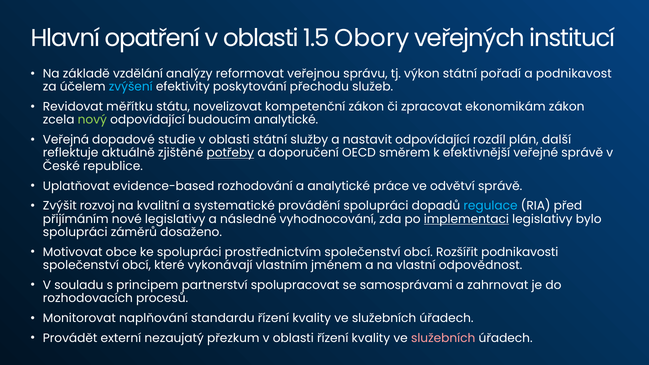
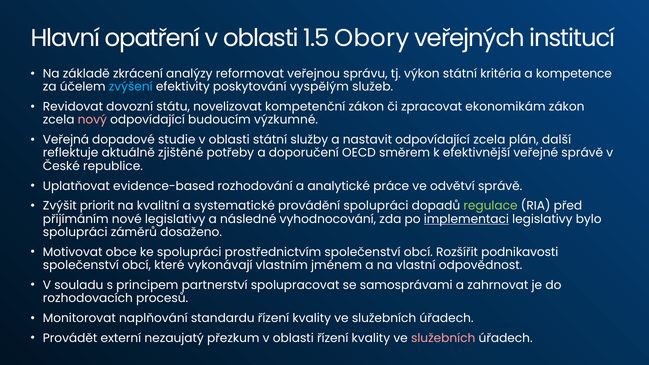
vzdělání: vzdělání -> zkrácení
pořadí: pořadí -> kritéria
podnikavost: podnikavost -> kompetence
přechodu: přechodu -> vyspělým
měřítku: měřítku -> dovozní
nový colour: light green -> pink
budoucím analytické: analytické -> výzkumné
odpovídající rozdíl: rozdíl -> zcela
potřeby underline: present -> none
rozvoj: rozvoj -> priorit
regulace colour: light blue -> light green
